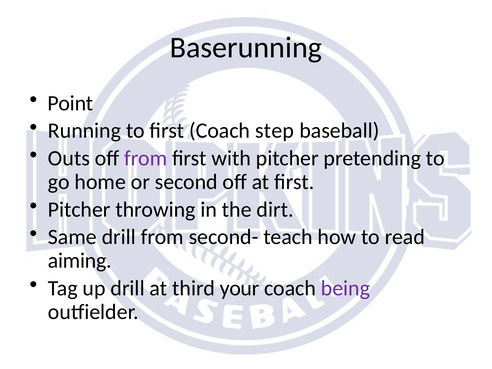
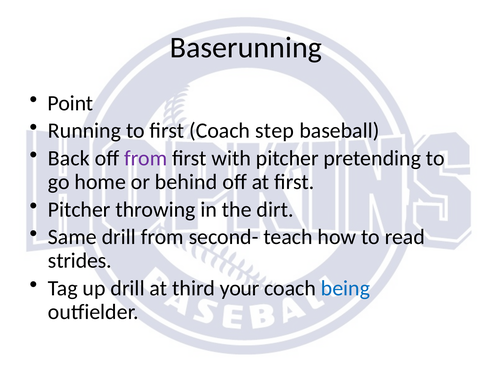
Outs: Outs -> Back
second: second -> behind
aiming: aiming -> strides
being colour: purple -> blue
